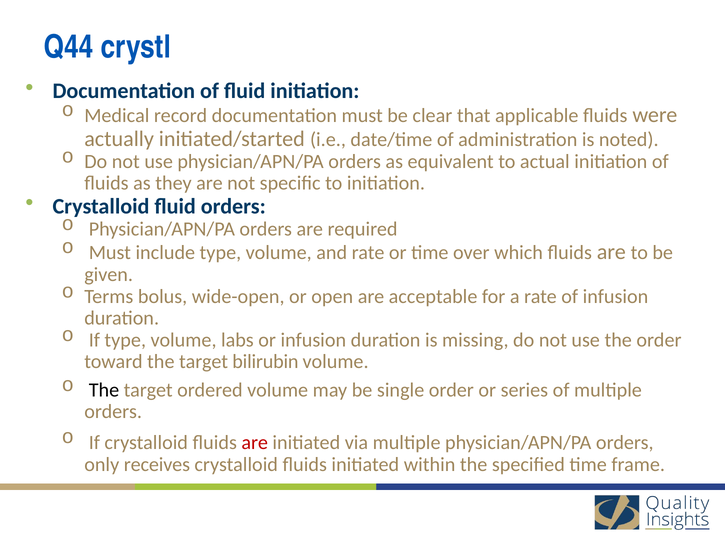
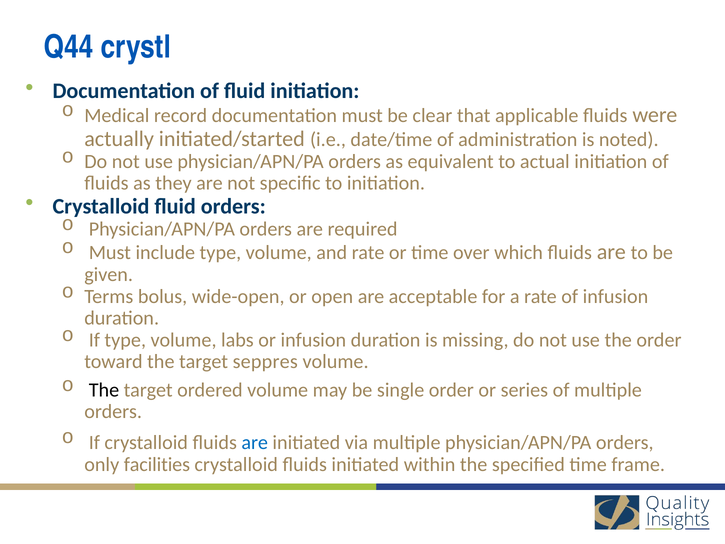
bilirubin: bilirubin -> seppres
are at (255, 442) colour: red -> blue
receives: receives -> facilities
